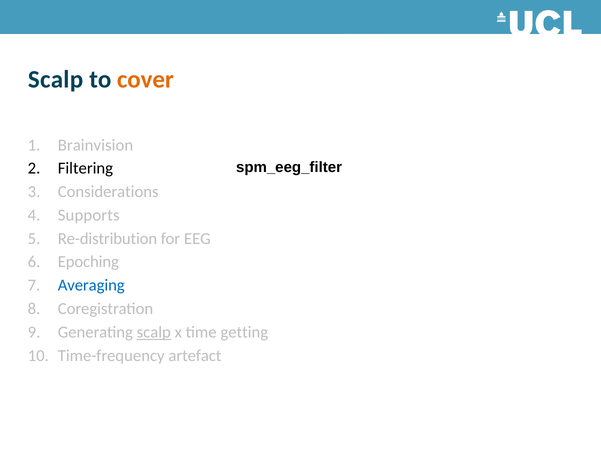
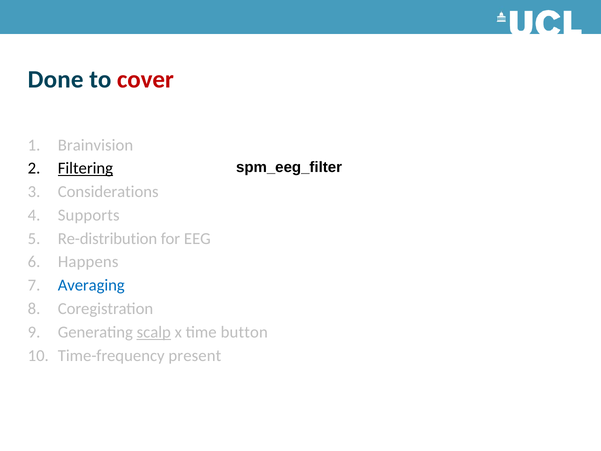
Scalp at (56, 79): Scalp -> Done
cover colour: orange -> red
Filtering underline: none -> present
Epoching: Epoching -> Happens
getting: getting -> button
artefact: artefact -> present
